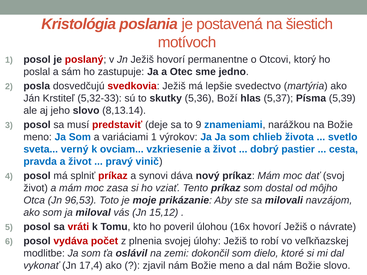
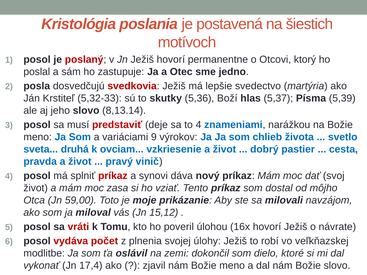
to 9: 9 -> 4
variáciami 1: 1 -> 9
verný: verný -> druhá
96,53: 96,53 -> 59,00
